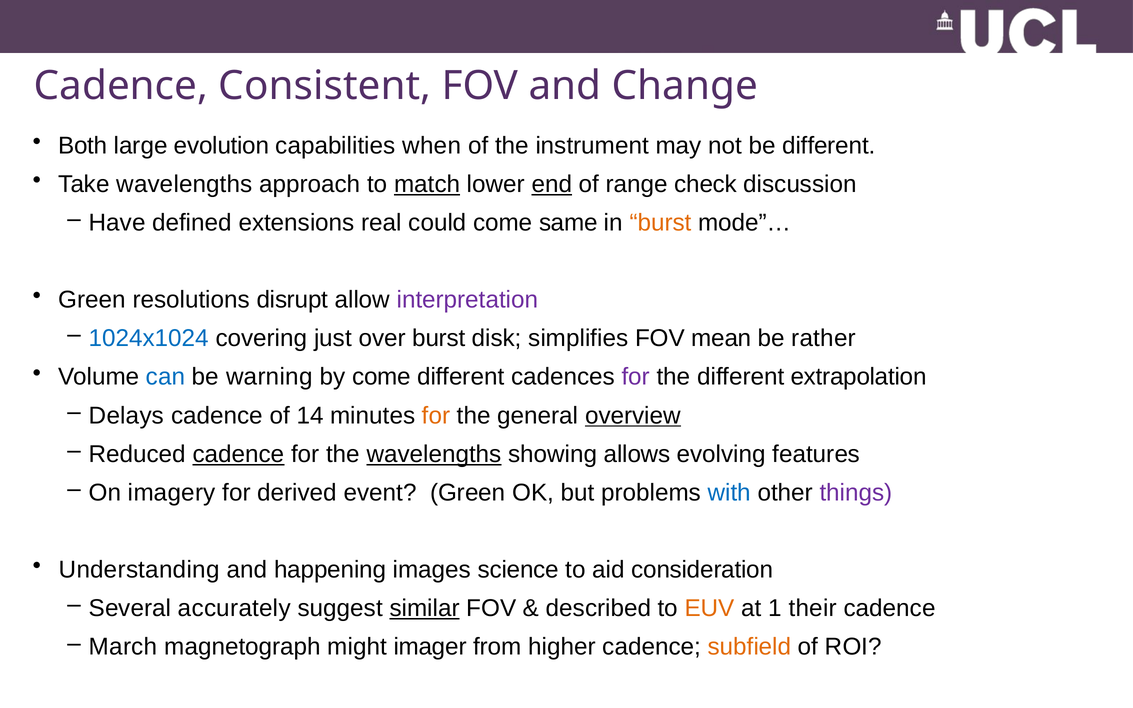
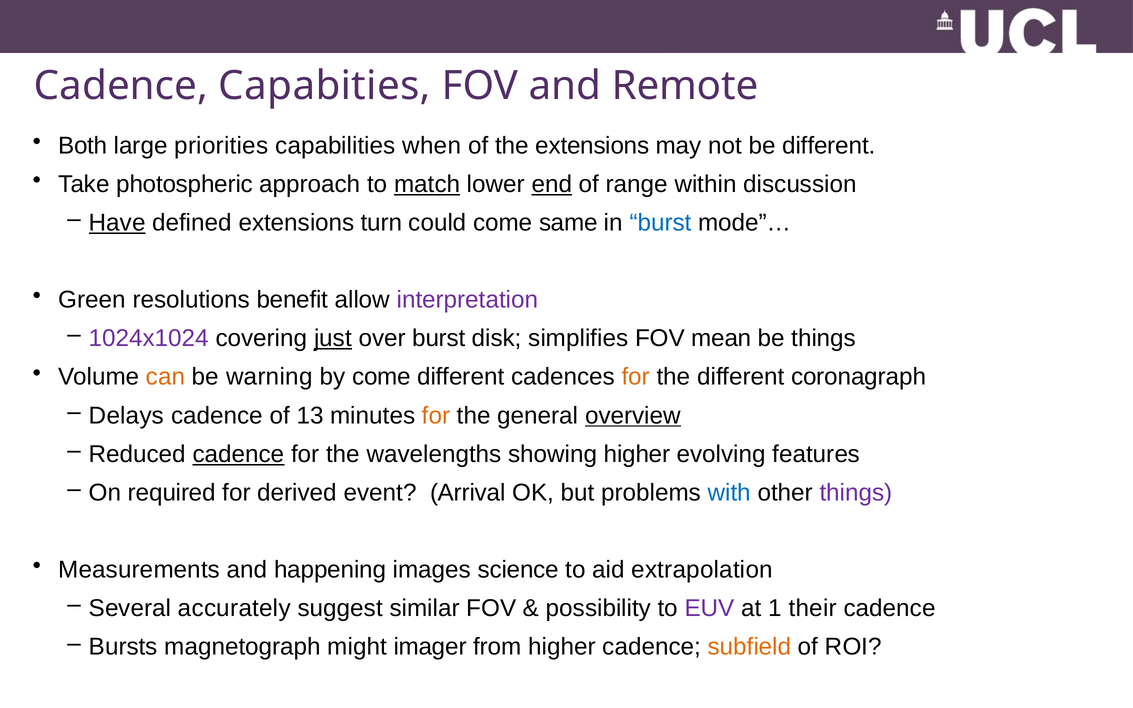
Consistent: Consistent -> Capabities
Change: Change -> Remote
evolution: evolution -> priorities
the instrument: instrument -> extensions
Take wavelengths: wavelengths -> photospheric
check: check -> within
Have underline: none -> present
real: real -> turn
burst at (660, 223) colour: orange -> blue
disrupt: disrupt -> benefit
1024x1024 colour: blue -> purple
just underline: none -> present
be rather: rather -> things
can colour: blue -> orange
for at (636, 377) colour: purple -> orange
extrapolation: extrapolation -> coronagraph
14: 14 -> 13
wavelengths at (434, 454) underline: present -> none
showing allows: allows -> higher
imagery: imagery -> required
event Green: Green -> Arrival
Understanding: Understanding -> Measurements
consideration: consideration -> extrapolation
similar underline: present -> none
described: described -> possibility
EUV colour: orange -> purple
March: March -> Bursts
